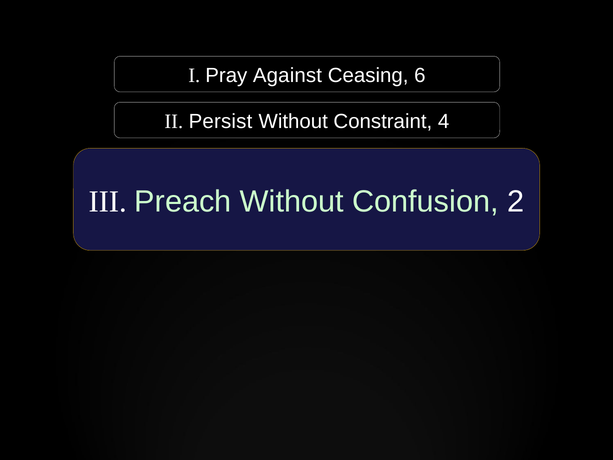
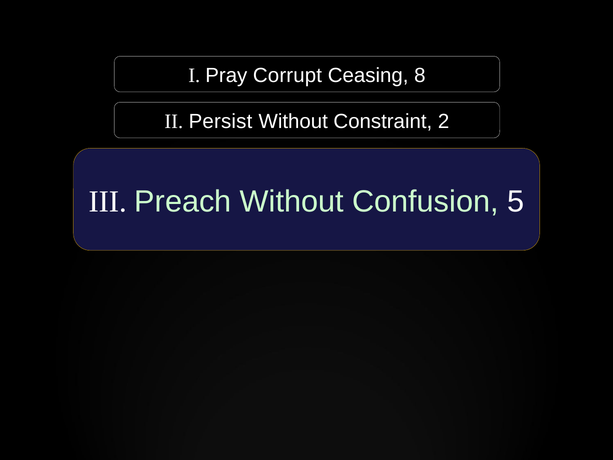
Against: Against -> Corrupt
6: 6 -> 8
4: 4 -> 2
2: 2 -> 5
